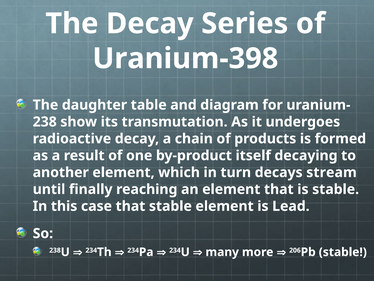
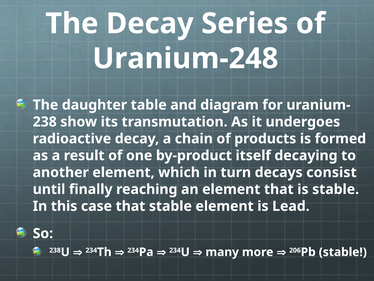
Uranium-398: Uranium-398 -> Uranium-248
stream: stream -> consist
